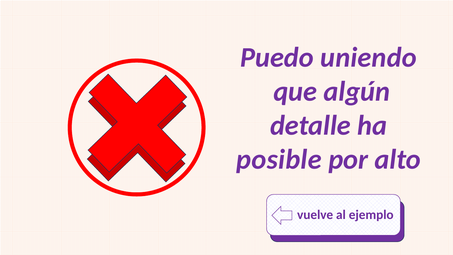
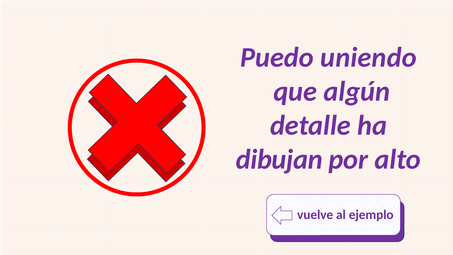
posible: posible -> dibujan
